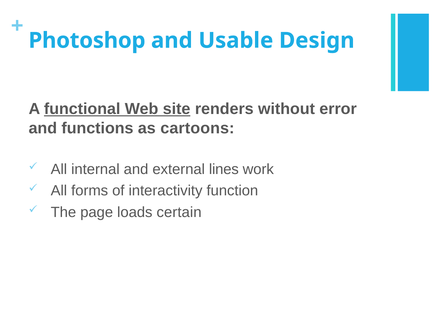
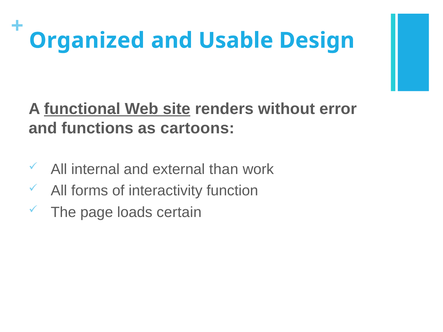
Photoshop: Photoshop -> Organized
lines: lines -> than
